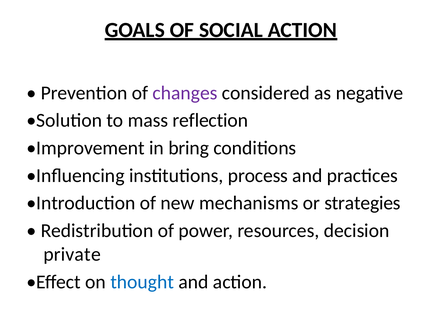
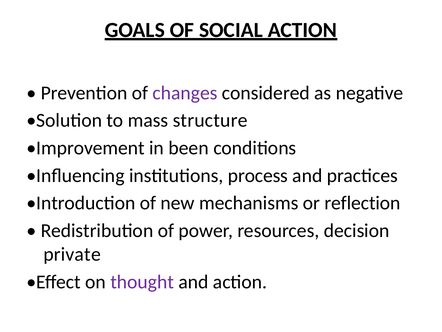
reflection: reflection -> structure
bring: bring -> been
strategies: strategies -> reflection
thought colour: blue -> purple
